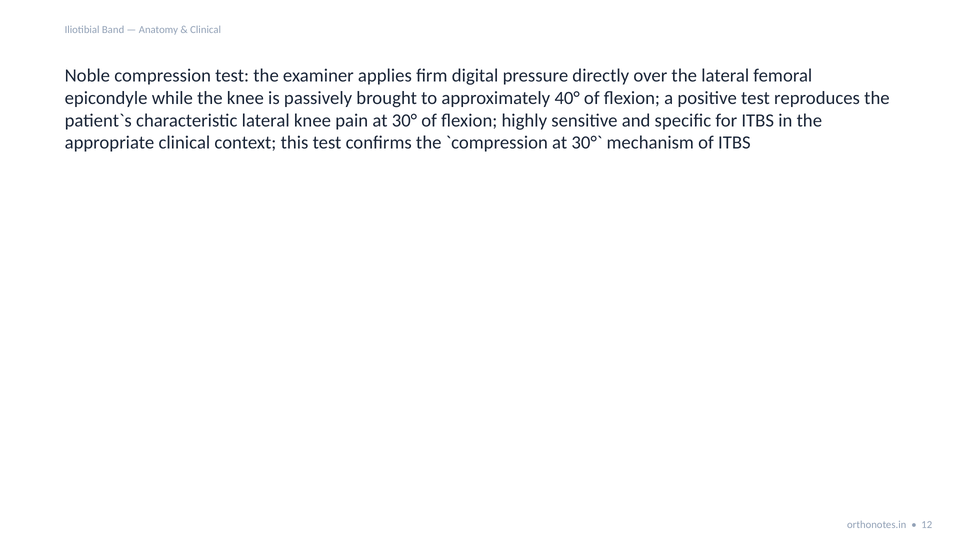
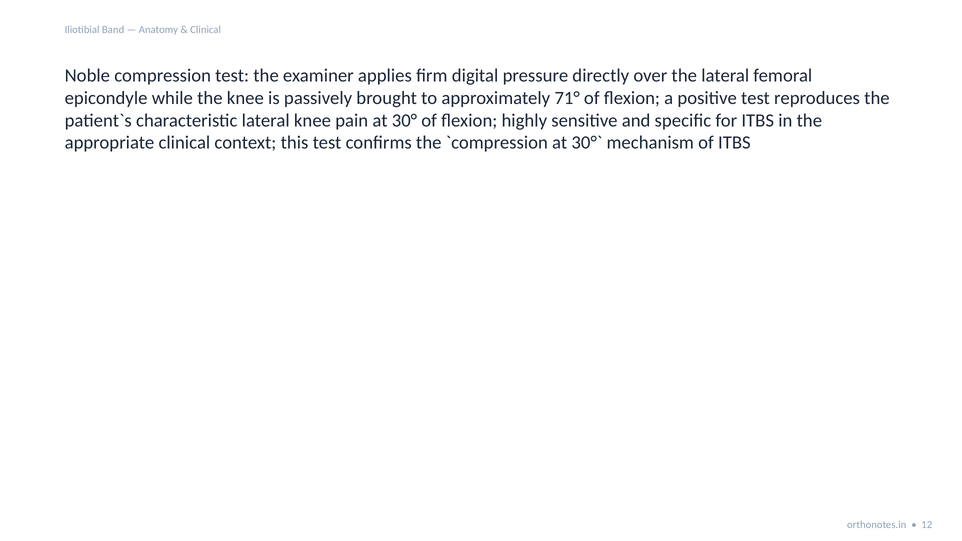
40°: 40° -> 71°
